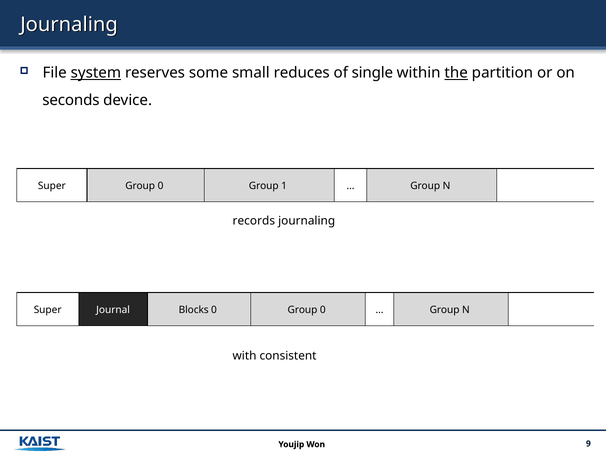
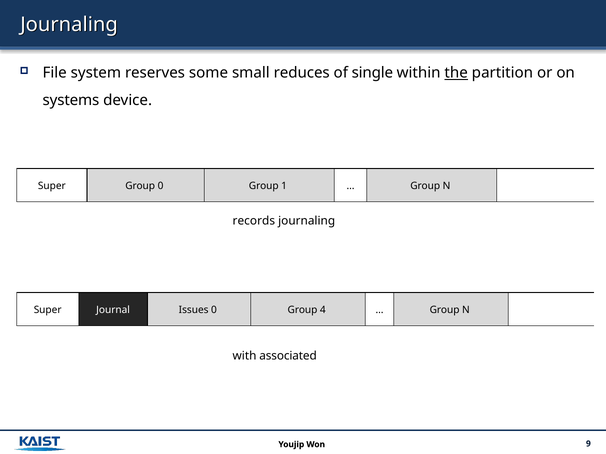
system underline: present -> none
seconds: seconds -> systems
Blocks: Blocks -> Issues
0 Group 0: 0 -> 4
consistent: consistent -> associated
